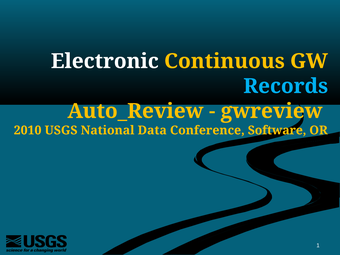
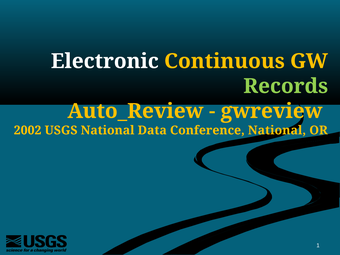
Records colour: light blue -> light green
2010: 2010 -> 2002
Conference Software: Software -> National
